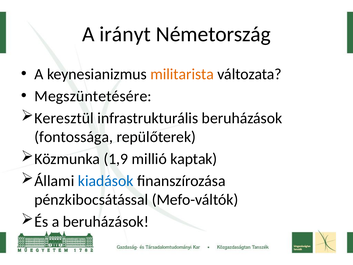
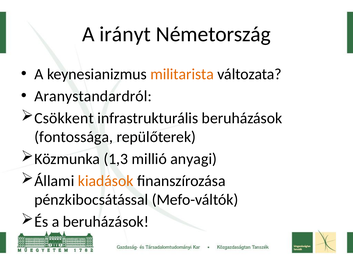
Megszüntetésére: Megszüntetésére -> Aranystandardról
Keresztül: Keresztül -> Csökkent
1,9: 1,9 -> 1,3
kaptak: kaptak -> anyagi
kiadások colour: blue -> orange
